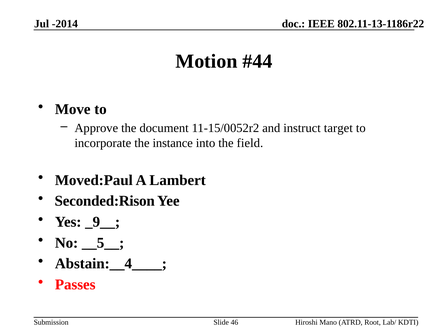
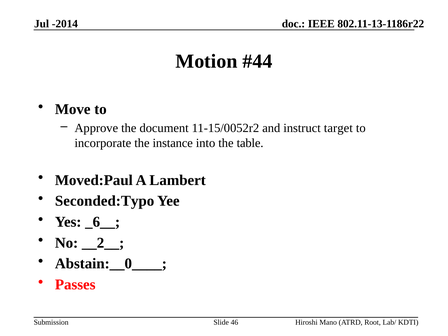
field: field -> table
Seconded:Rison: Seconded:Rison -> Seconded:Typo
_9__: _9__ -> _6__
__5__: __5__ -> __2__
Abstain:__4____: Abstain:__4____ -> Abstain:__0____
